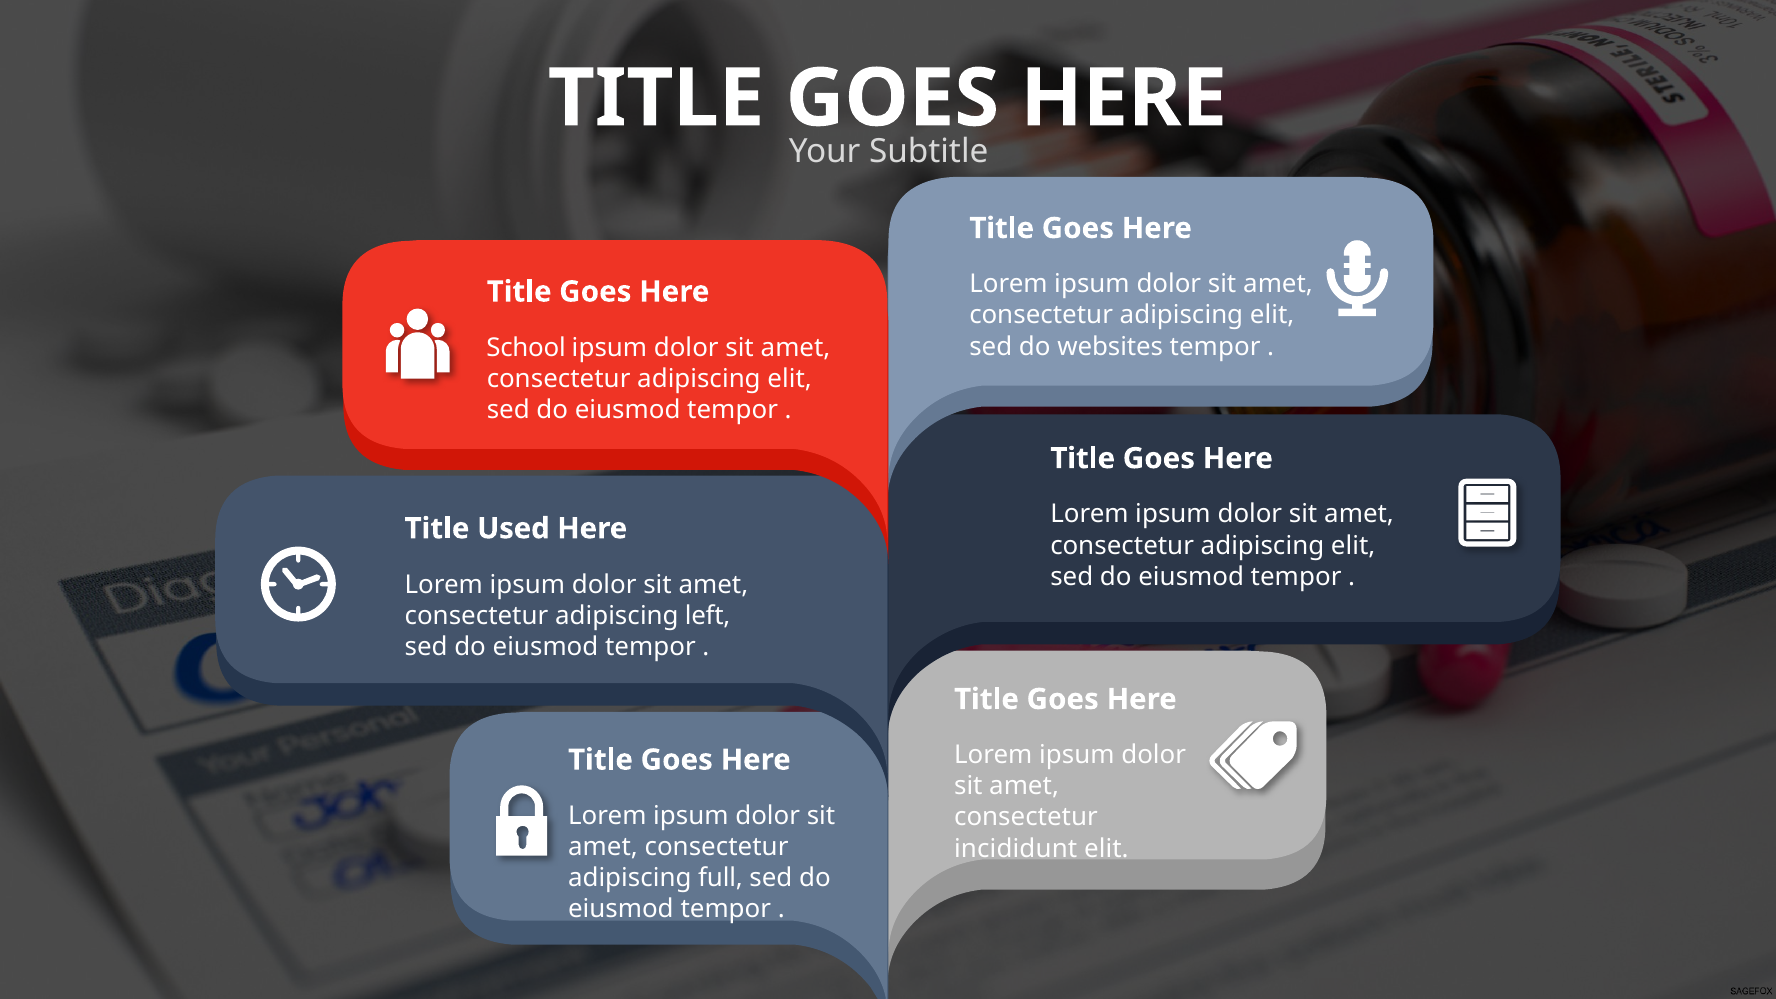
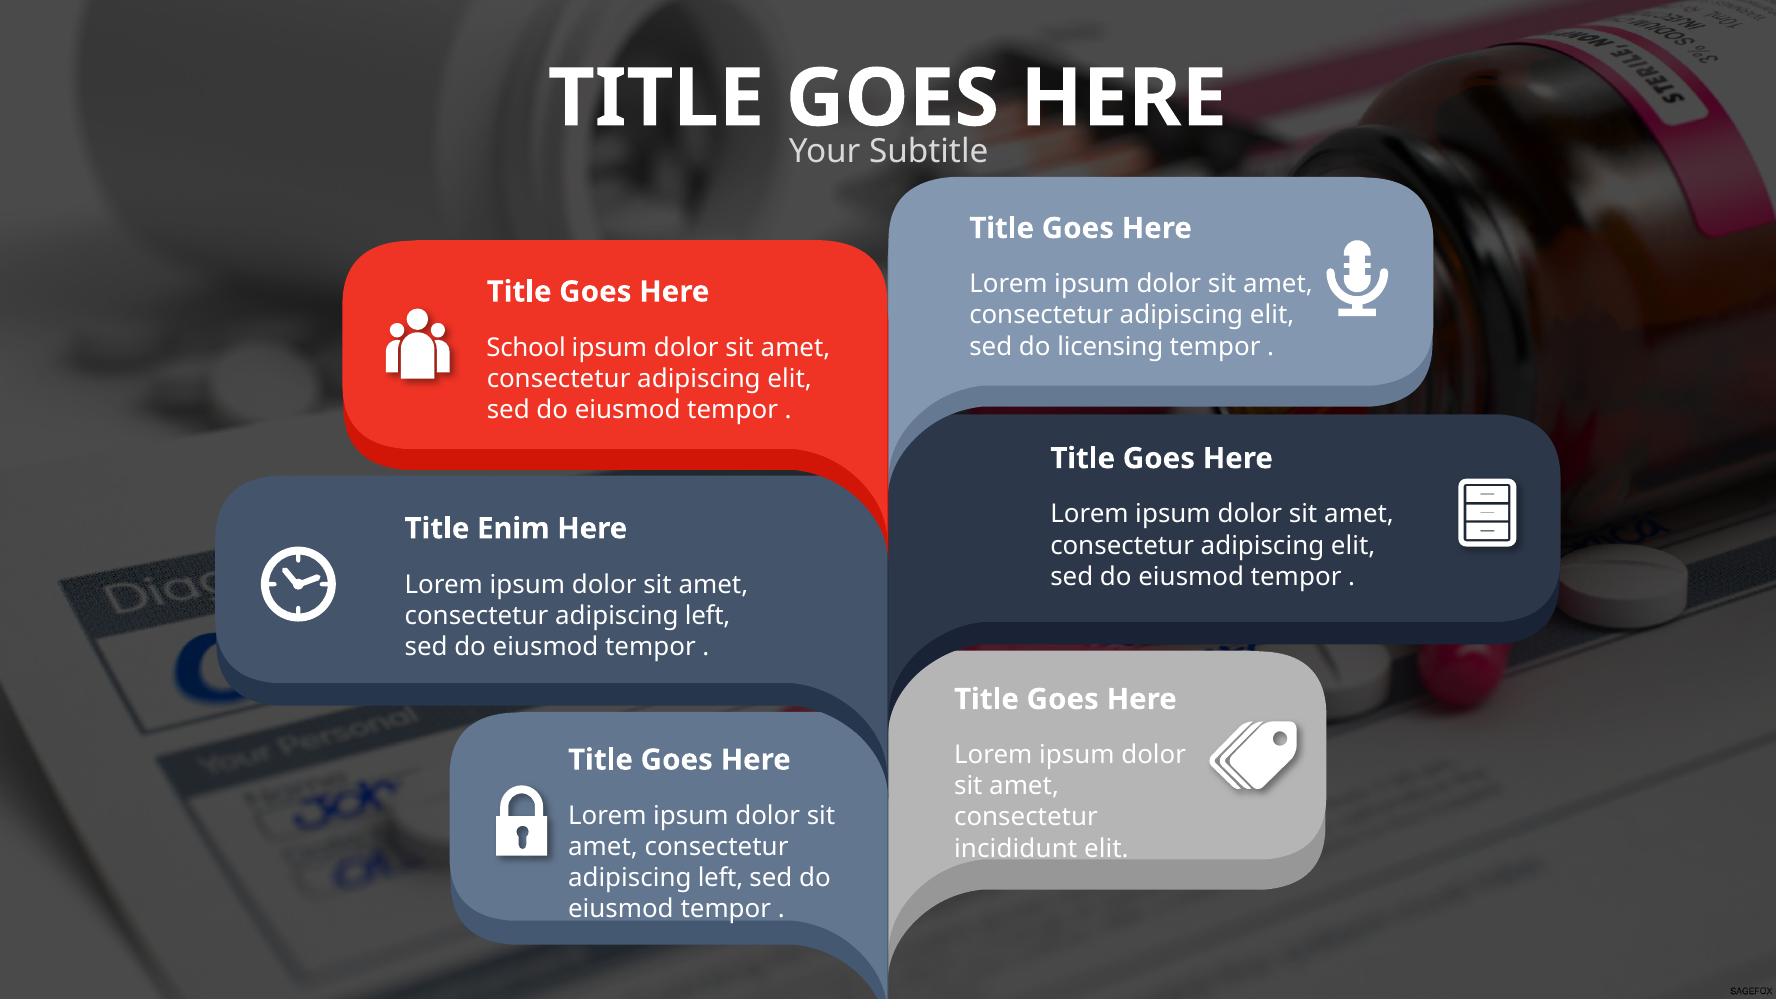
websites: websites -> licensing
Used: Used -> Enim
full at (720, 878): full -> left
